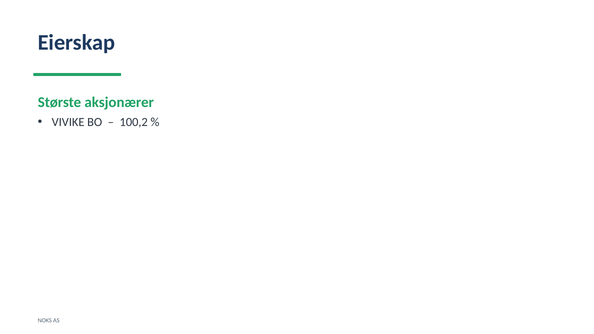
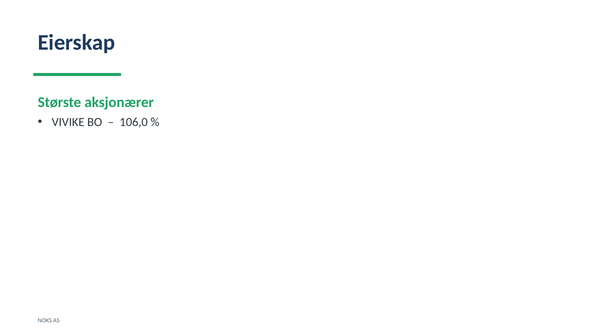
100,2: 100,2 -> 106,0
